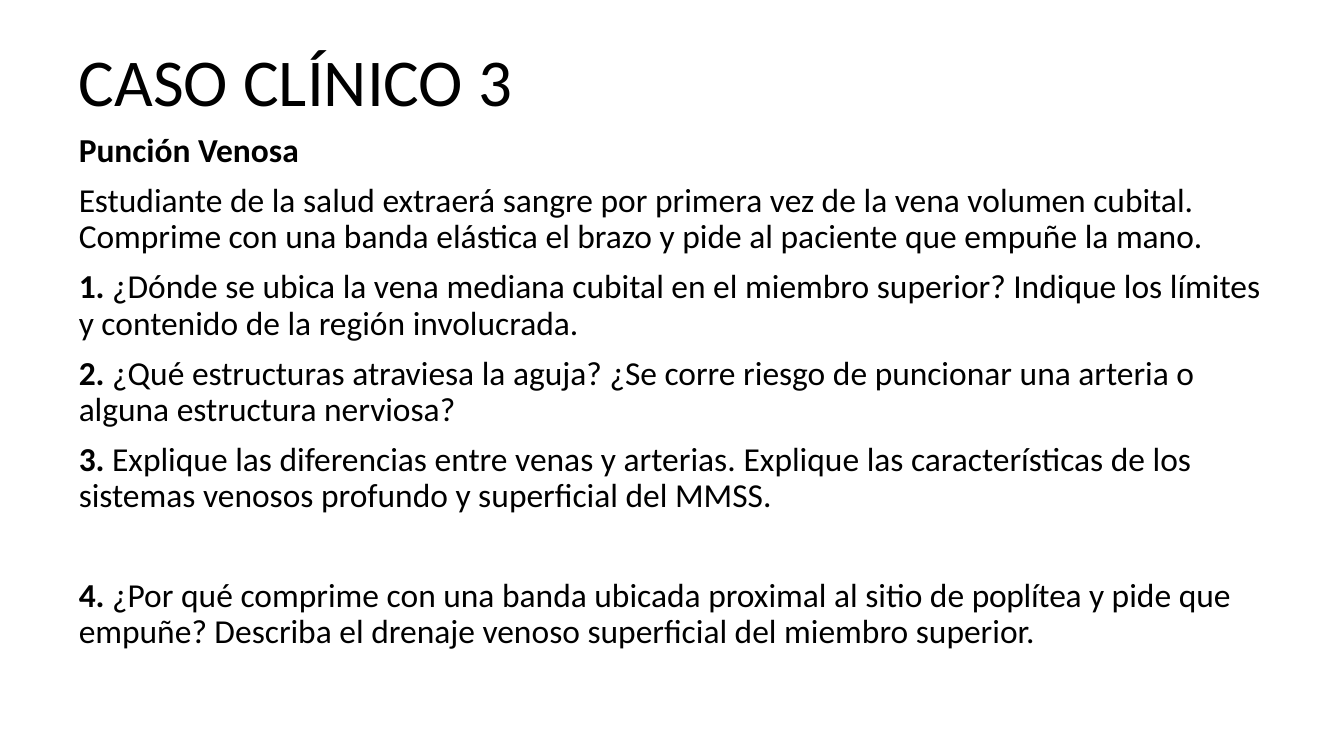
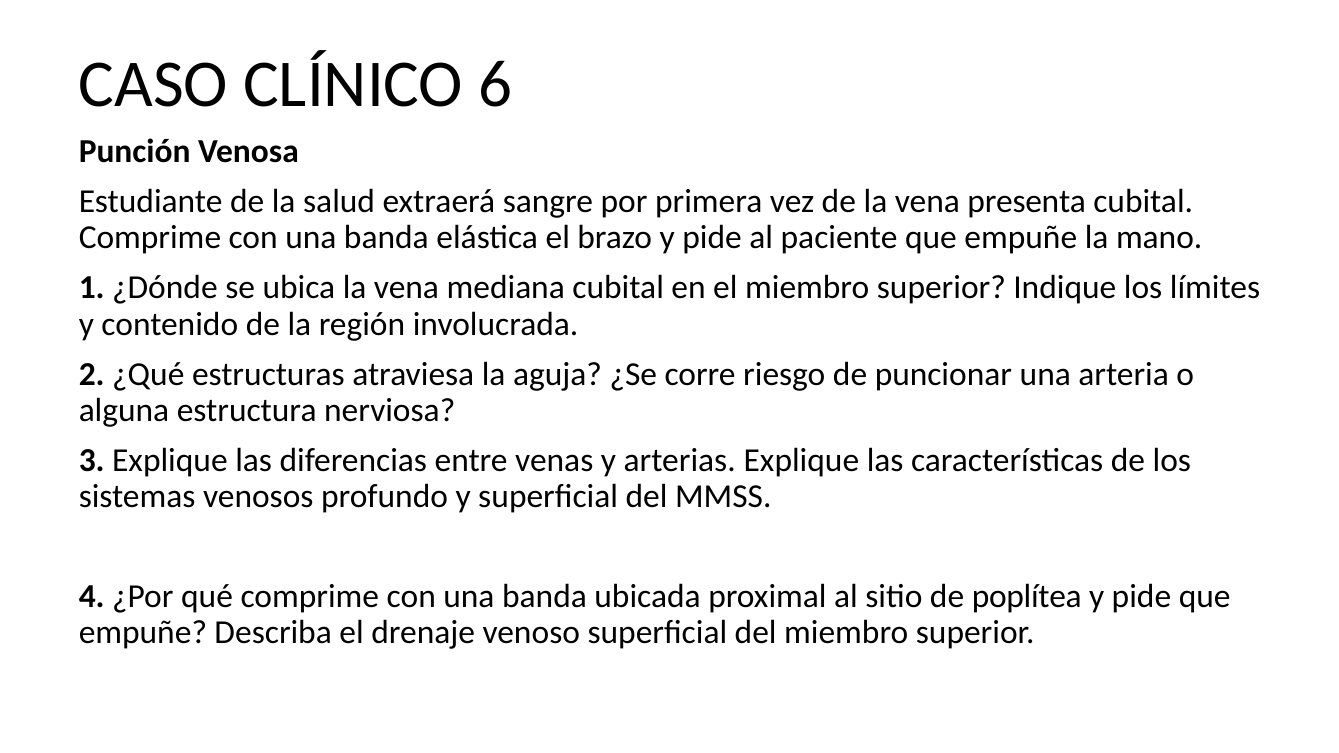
CLÍNICO 3: 3 -> 6
volumen: volumen -> presenta
